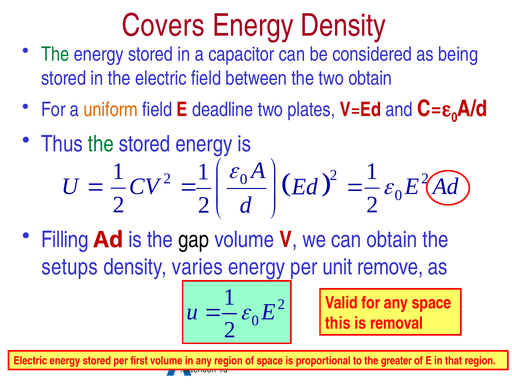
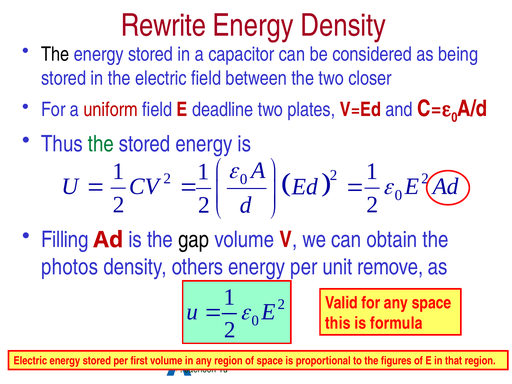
Covers: Covers -> Rewrite
The at (55, 54) colour: green -> black
two obtain: obtain -> closer
uniform colour: orange -> red
setups: setups -> photos
varies: varies -> others
removal: removal -> formula
greater: greater -> figures
